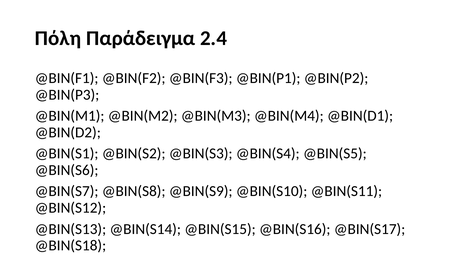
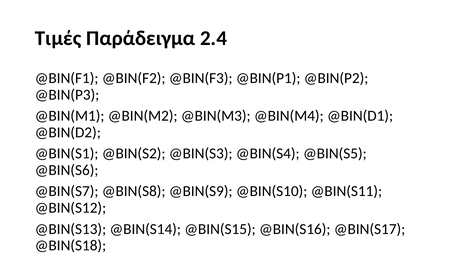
Πόλη: Πόλη -> Τιμές
